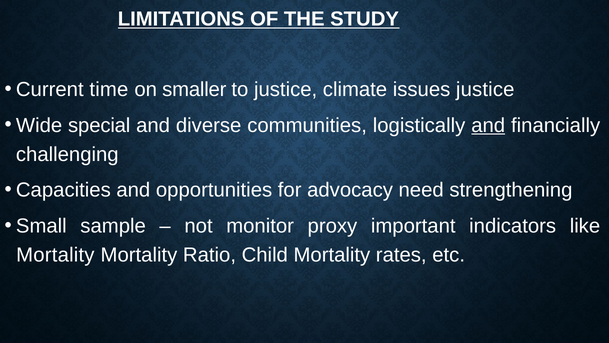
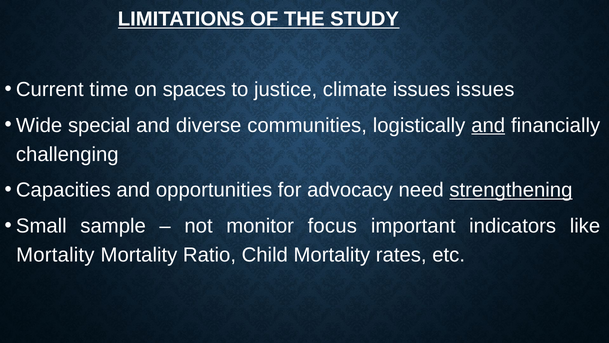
smaller: smaller -> spaces
issues justice: justice -> issues
strengthening underline: none -> present
proxy: proxy -> focus
